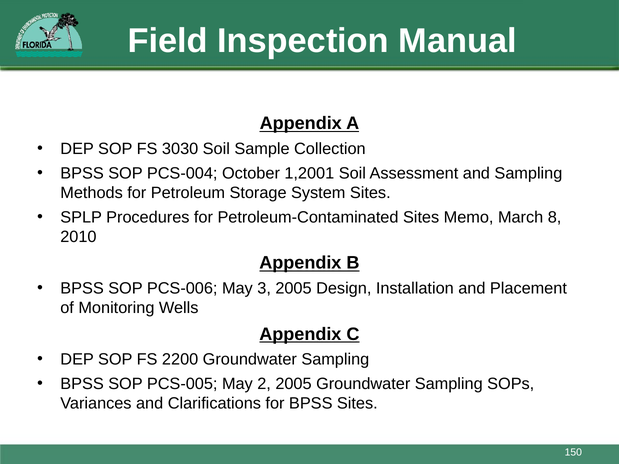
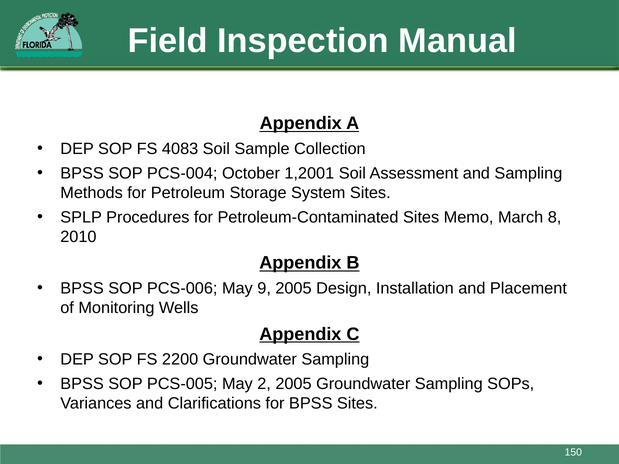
3030: 3030 -> 4083
3: 3 -> 9
